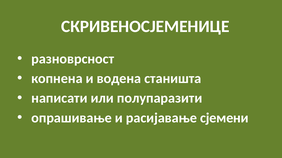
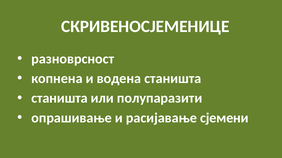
написати at (59, 99): написати -> станишта
